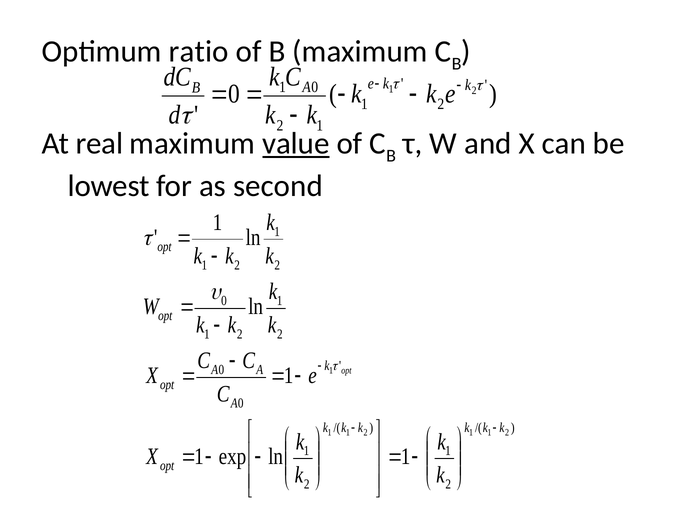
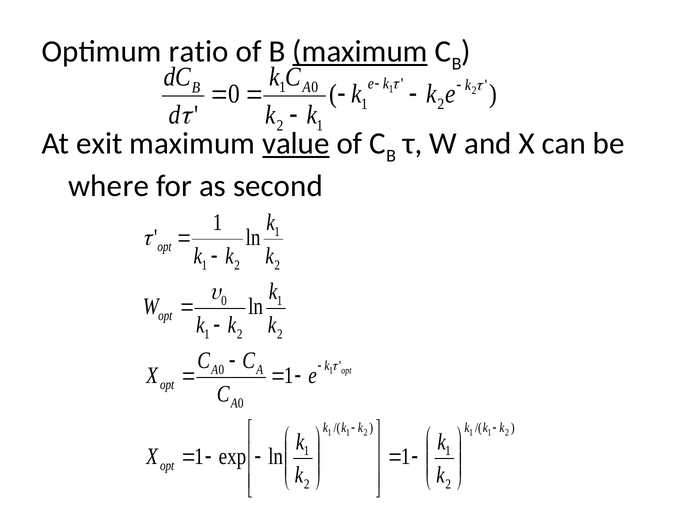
maximum at (360, 52) underline: none -> present
real: real -> exit
lowest: lowest -> where
